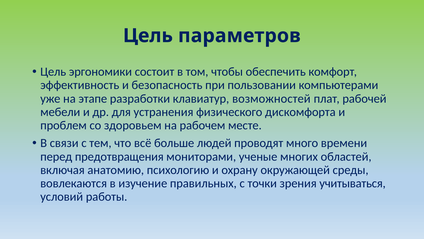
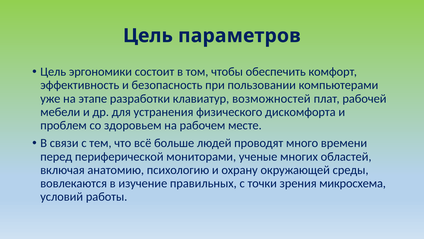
предотвращения: предотвращения -> периферической
учитываться: учитываться -> микросхема
